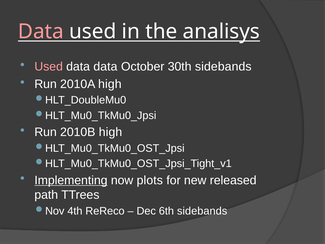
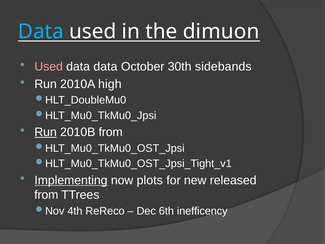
Data at (41, 32) colour: pink -> light blue
analisys: analisys -> dimuon
Run at (46, 132) underline: none -> present
2010B high: high -> from
path at (46, 195): path -> from
6th sidebands: sidebands -> inefficency
